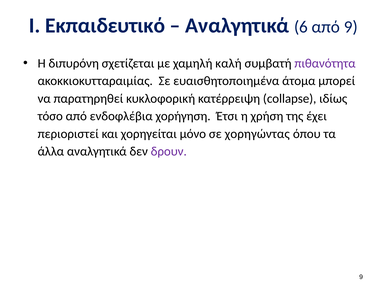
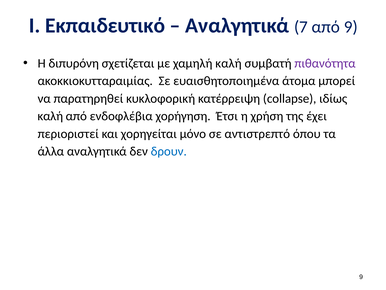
6: 6 -> 7
τόσο at (50, 116): τόσο -> καλή
χορηγώντας: χορηγώντας -> αντιστρεπτό
δρουν colour: purple -> blue
